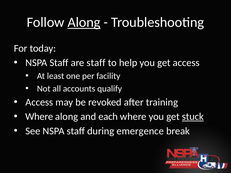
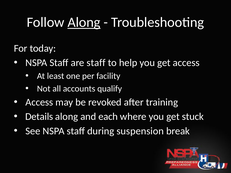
Where at (39, 117): Where -> Details
stuck underline: present -> none
emergence: emergence -> suspension
